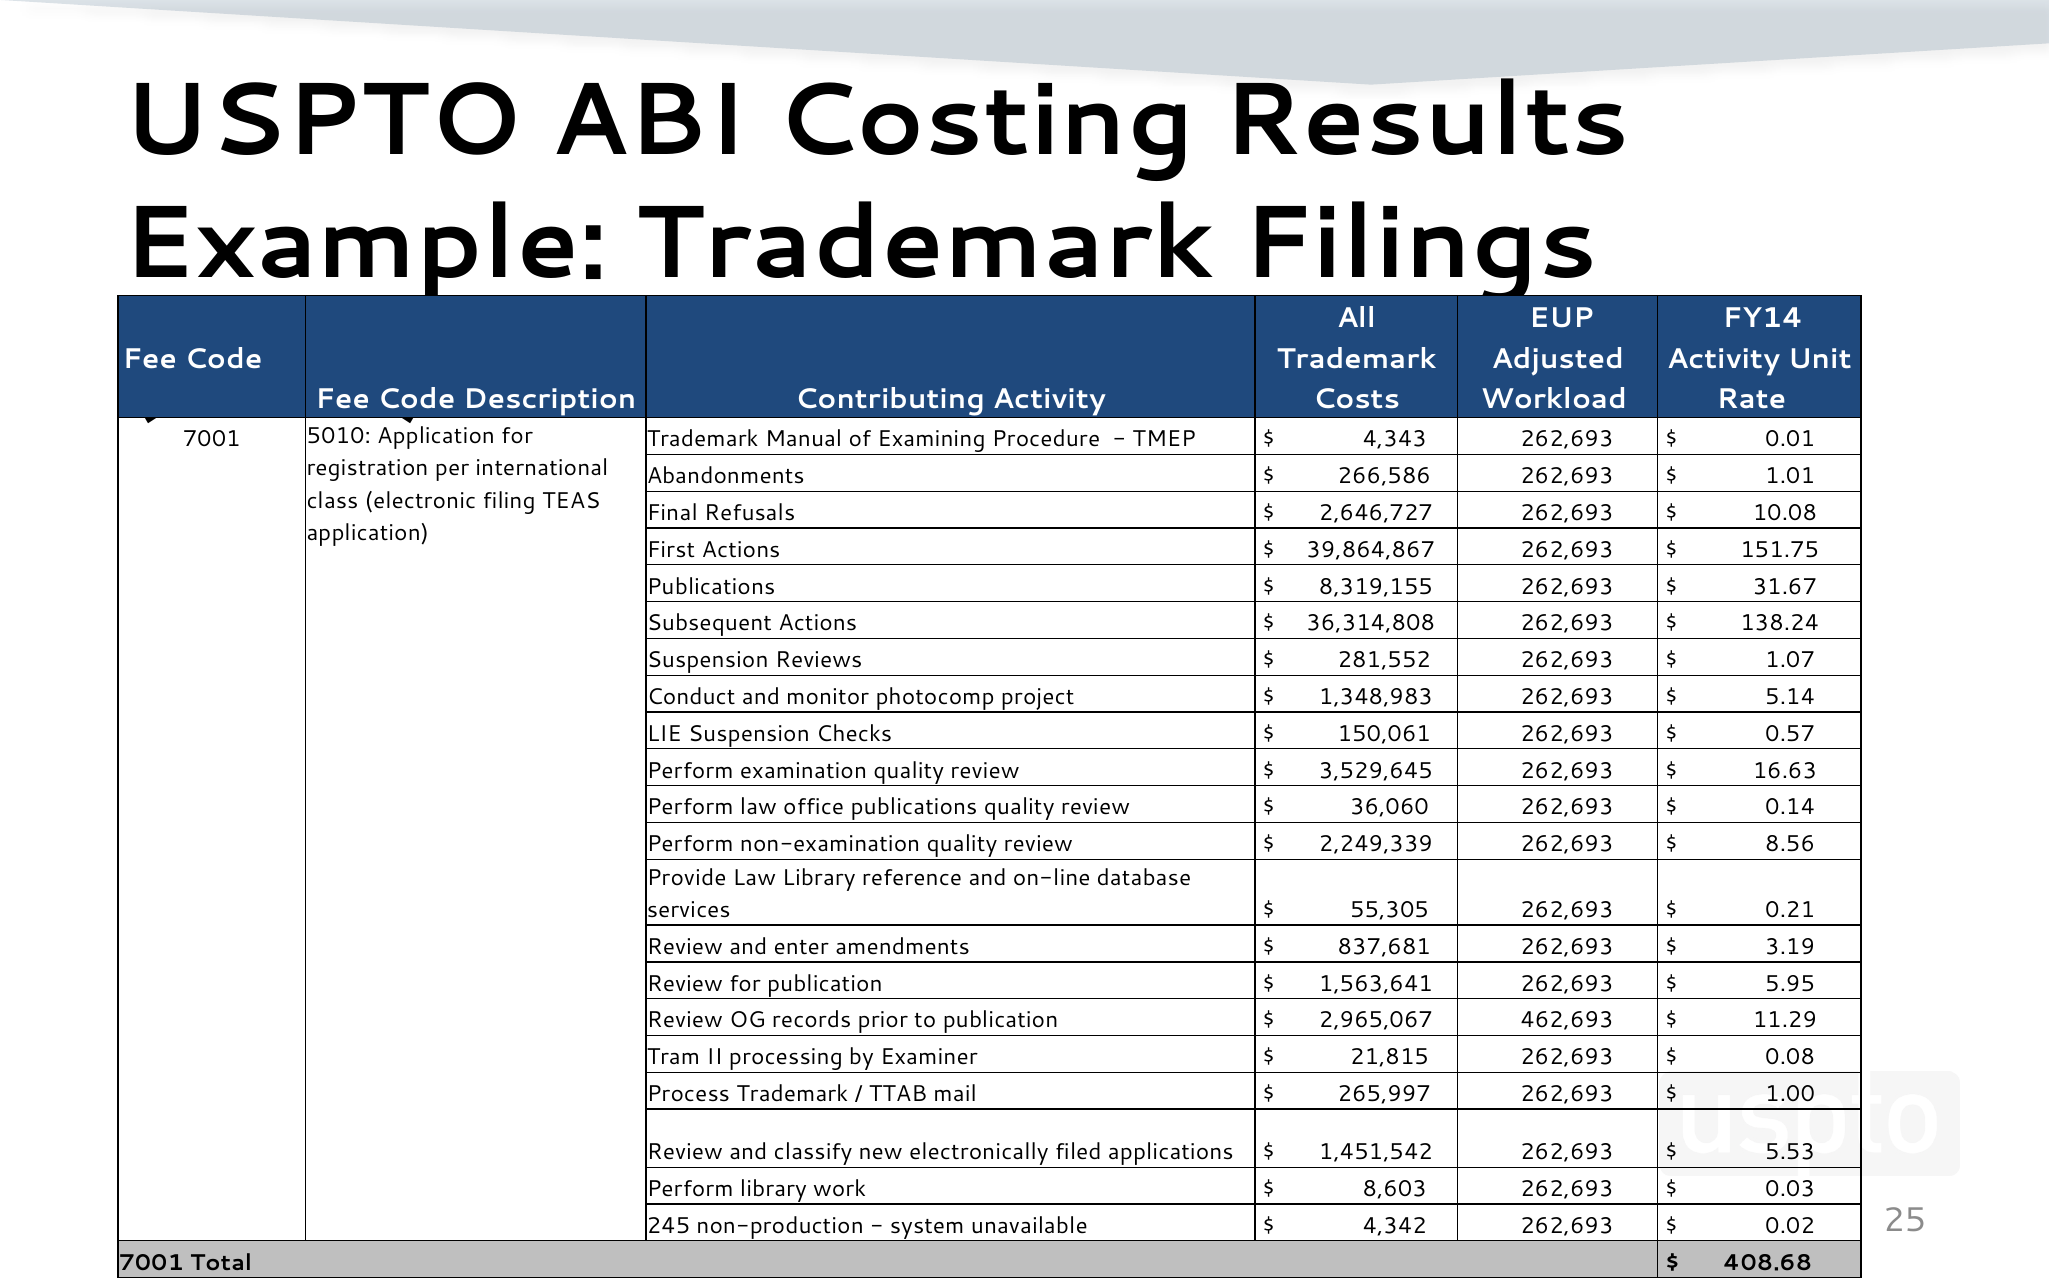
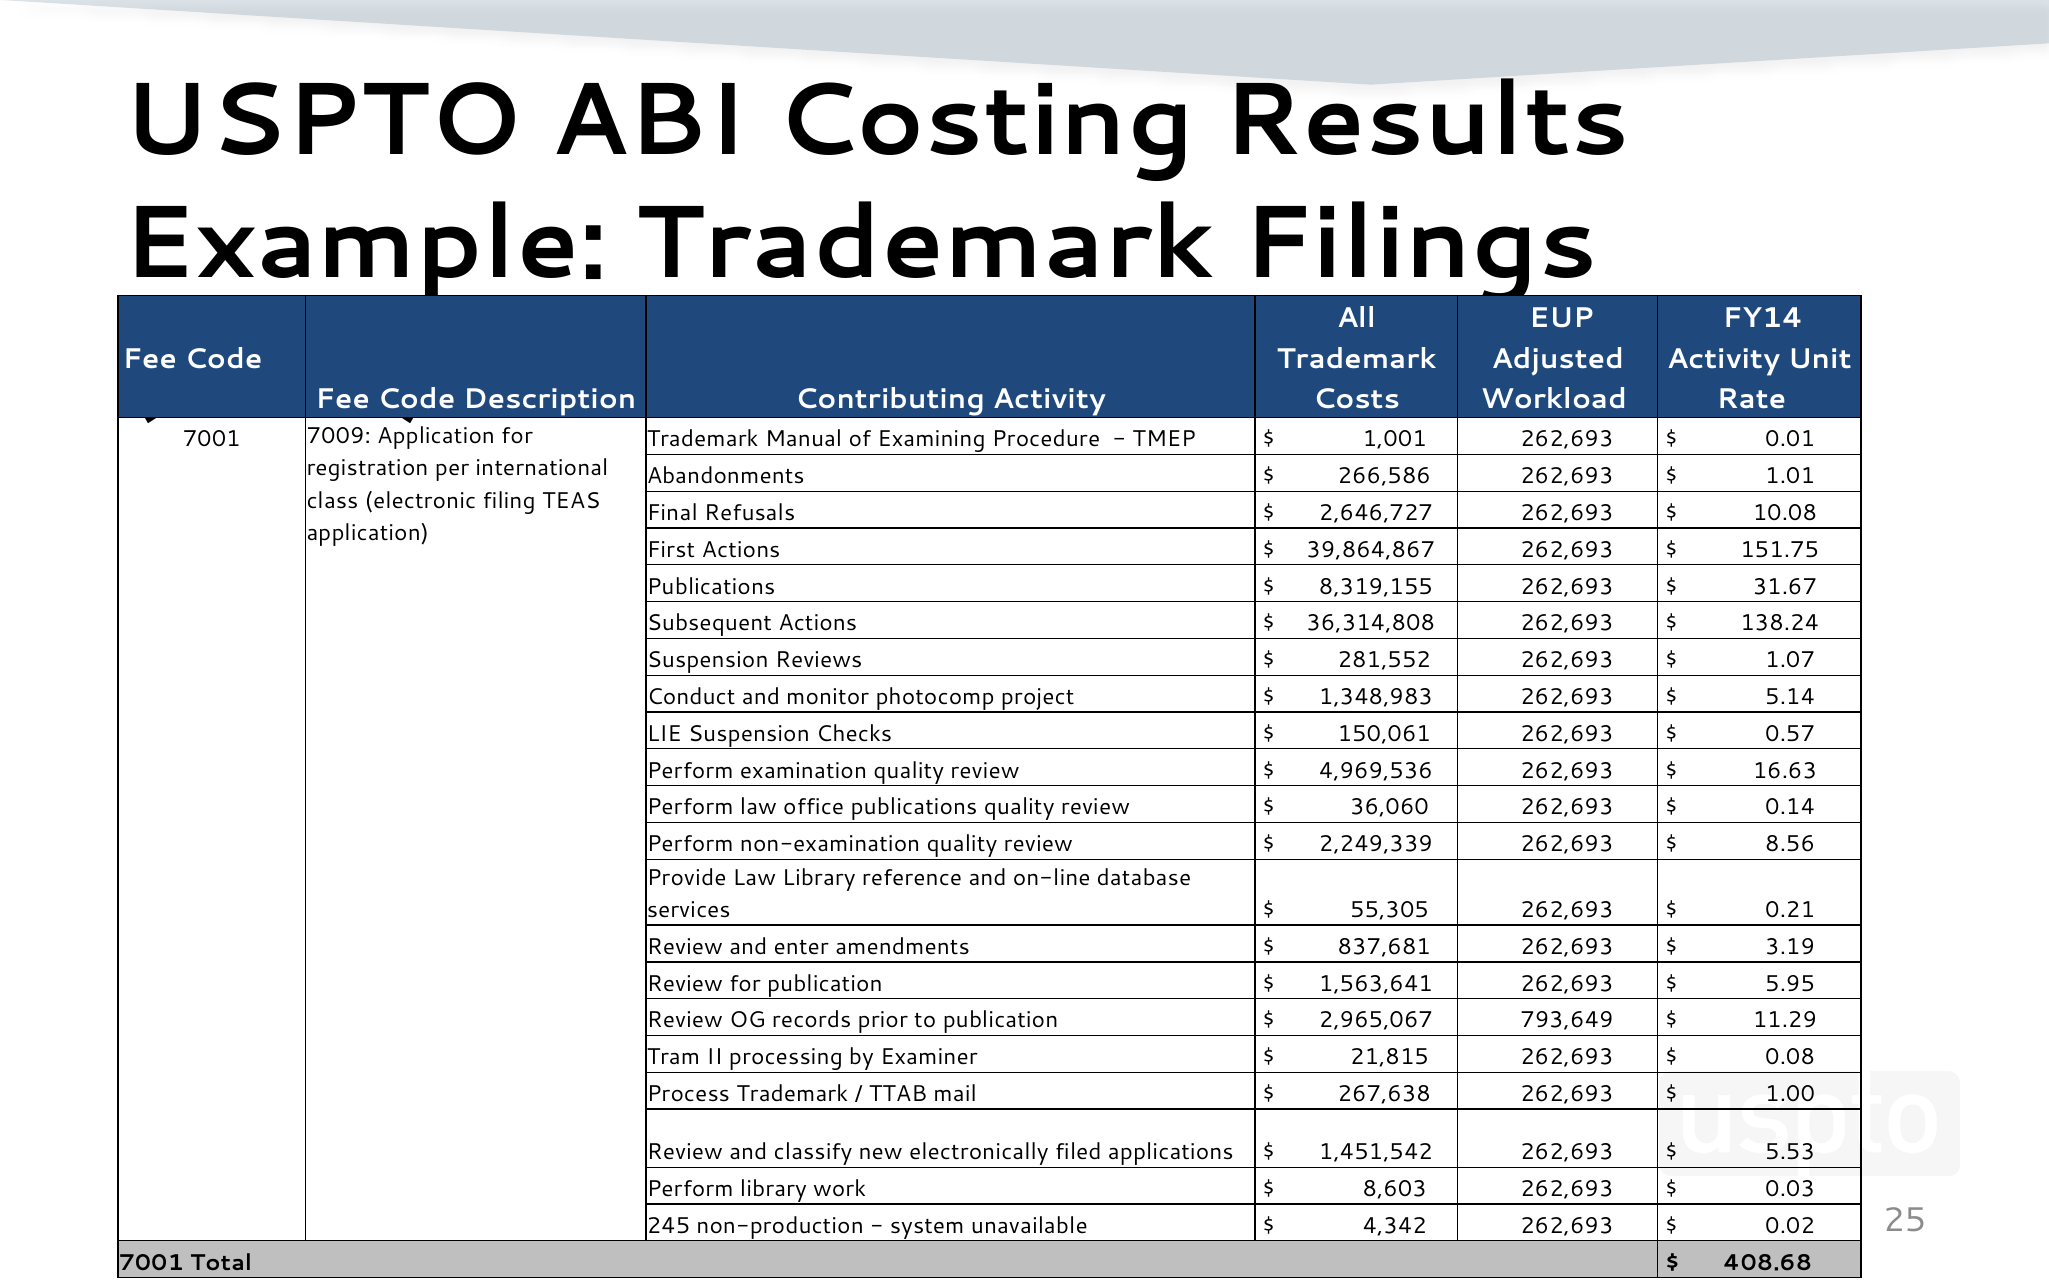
5010: 5010 -> 7009
4,343: 4,343 -> 1,001
3,529,645: 3,529,645 -> 4,969,536
462,693: 462,693 -> 793,649
265,997: 265,997 -> 267,638
